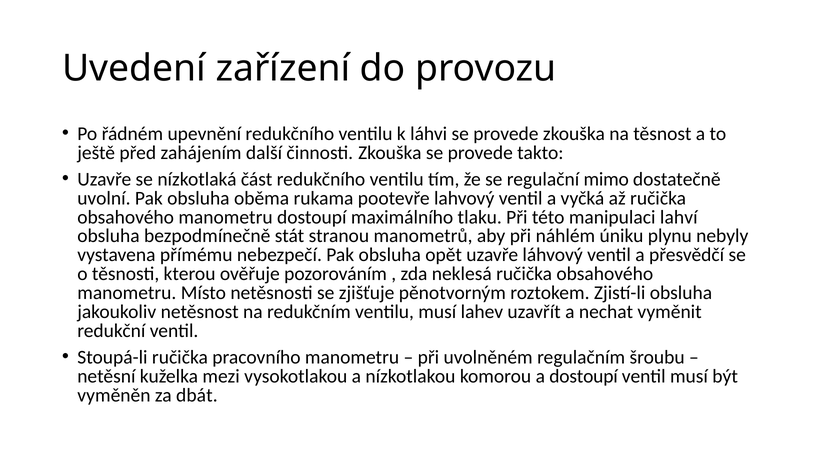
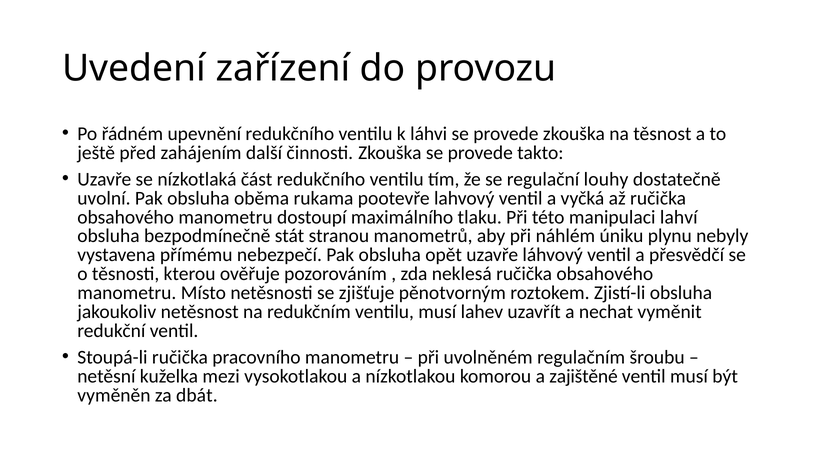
mimo: mimo -> louhy
a dostoupí: dostoupí -> zajištěné
